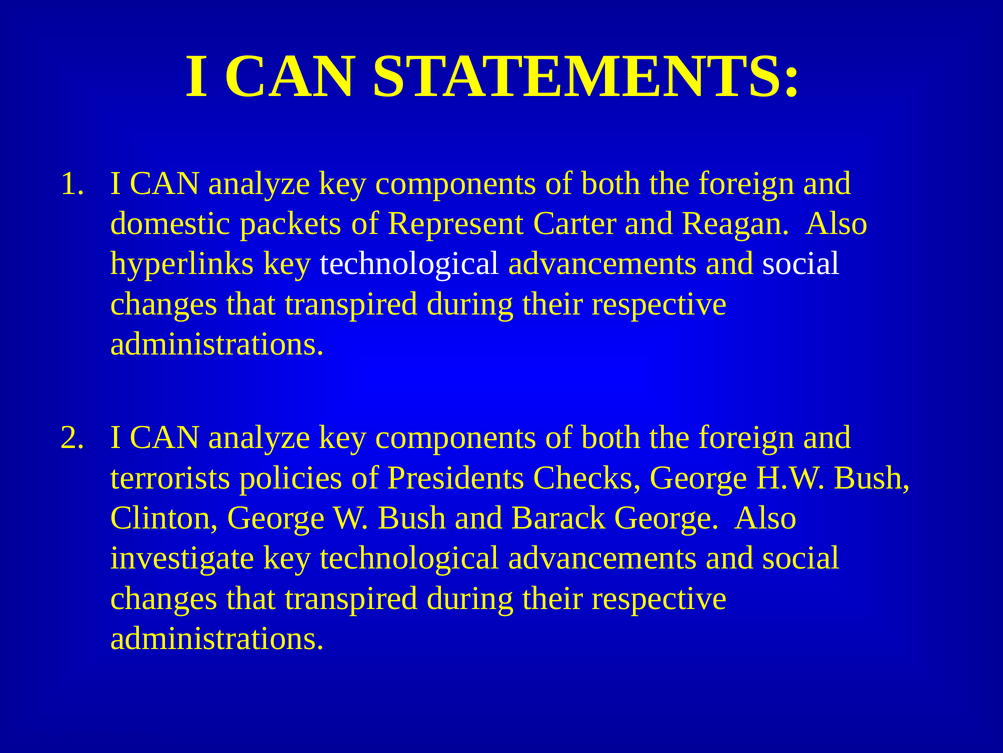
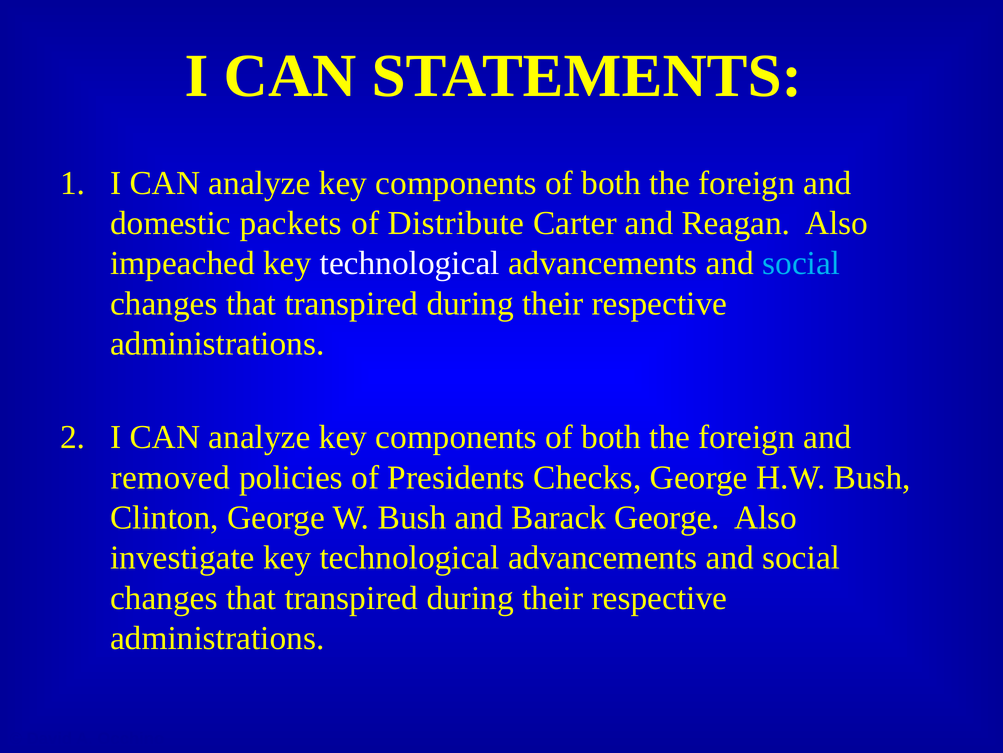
Represent: Represent -> Distribute
hyperlinks: hyperlinks -> impeached
social at (801, 263) colour: white -> light blue
terrorists: terrorists -> removed
